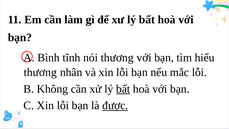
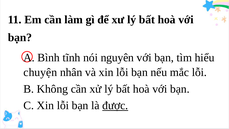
nói thương: thương -> nguyên
thương at (40, 72): thương -> chuyện
bất at (123, 89) underline: present -> none
